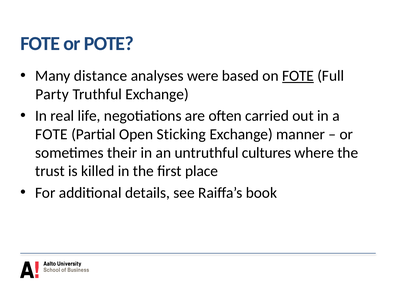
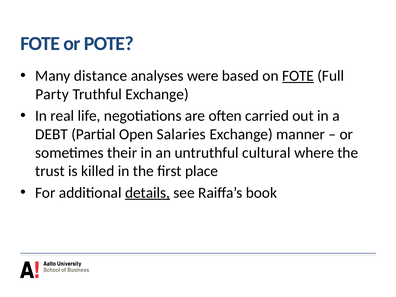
FOTE at (51, 134): FOTE -> DEBT
Sticking: Sticking -> Salaries
cultures: cultures -> cultural
details underline: none -> present
